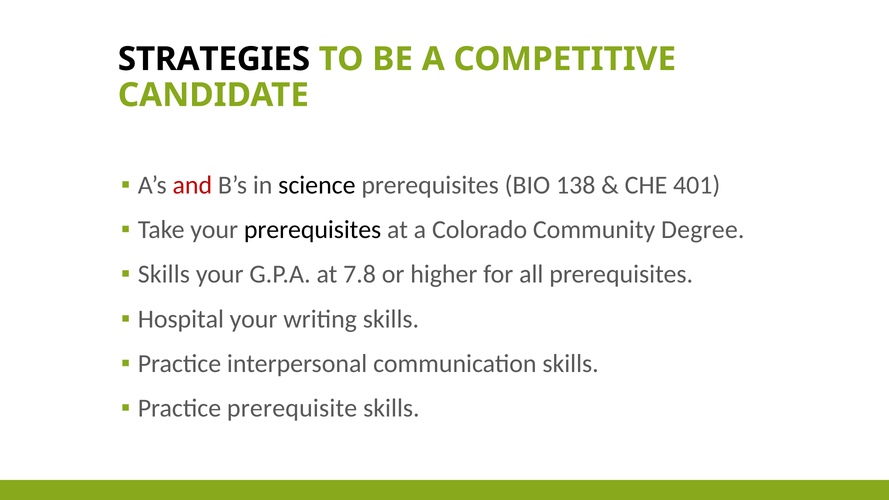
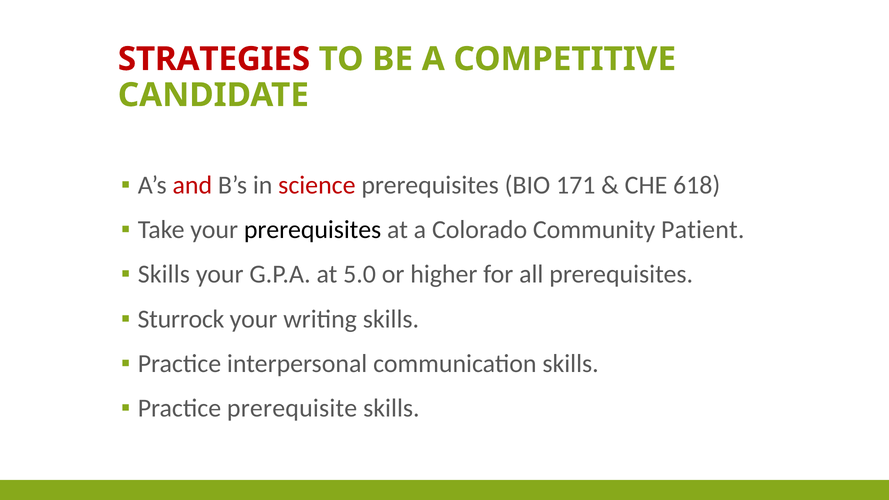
STRATEGIES colour: black -> red
science colour: black -> red
138: 138 -> 171
401: 401 -> 618
Degree: Degree -> Patient
7.8: 7.8 -> 5.0
Hospital: Hospital -> Sturrock
